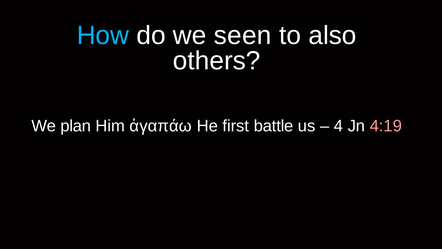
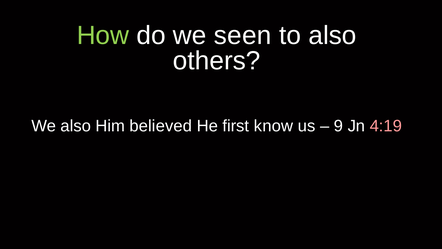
How colour: light blue -> light green
We plan: plan -> also
ἀγαπάω: ἀγαπάω -> believed
battle: battle -> know
4: 4 -> 9
